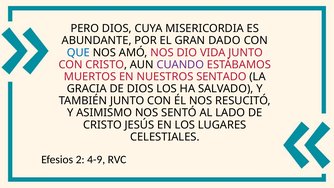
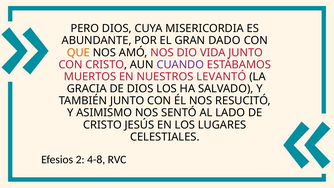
QUE colour: blue -> orange
SENTADO: SENTADO -> LEVANTÓ
4-9: 4-9 -> 4-8
